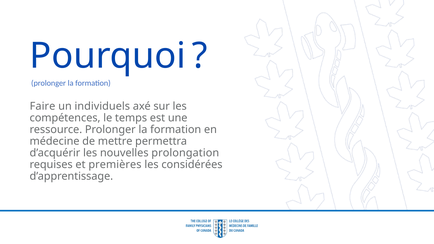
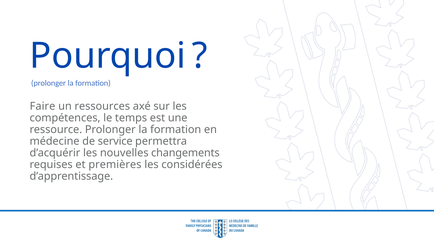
individuels: individuels -> ressources
mettre: mettre -> service
prolongation: prolongation -> changements
